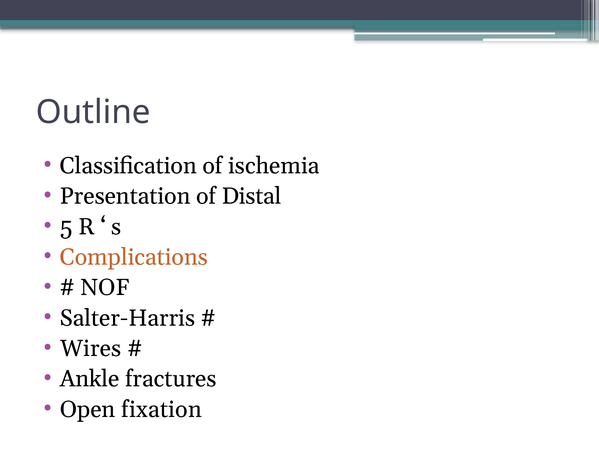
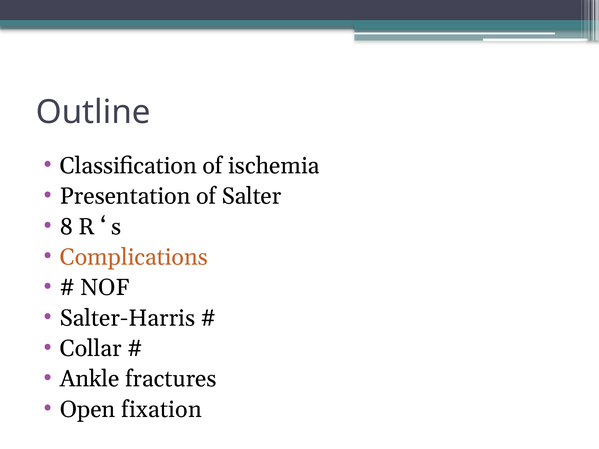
Distal: Distal -> Salter
5: 5 -> 8
Wires: Wires -> Collar
